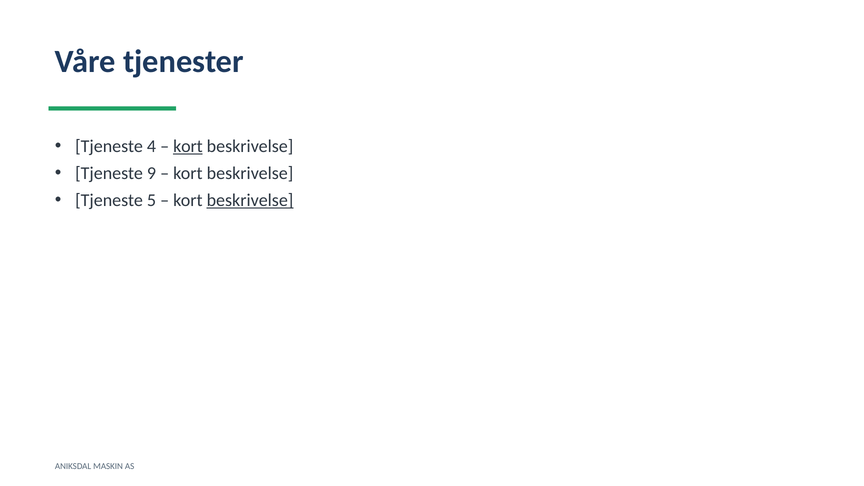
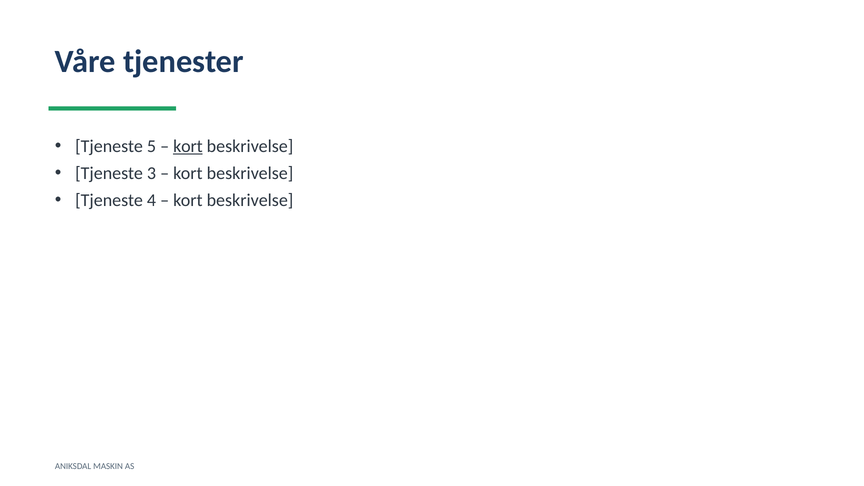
4: 4 -> 5
9: 9 -> 3
5: 5 -> 4
beskrivelse at (250, 200) underline: present -> none
